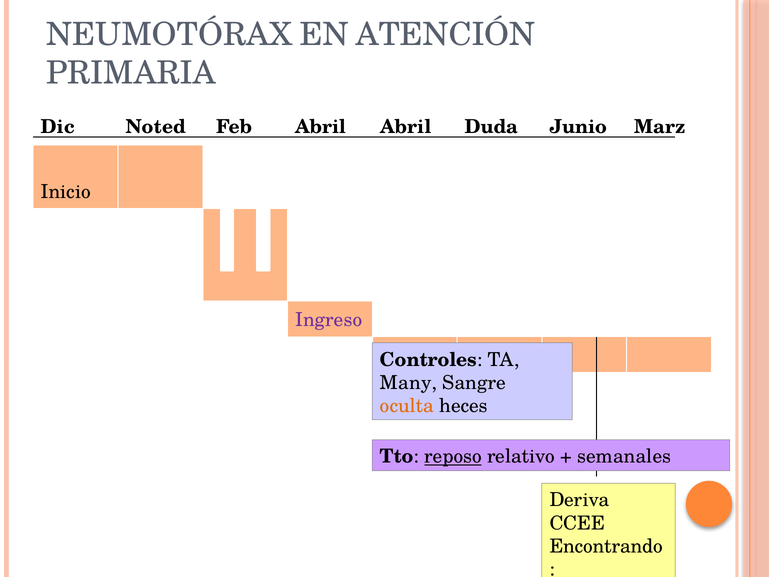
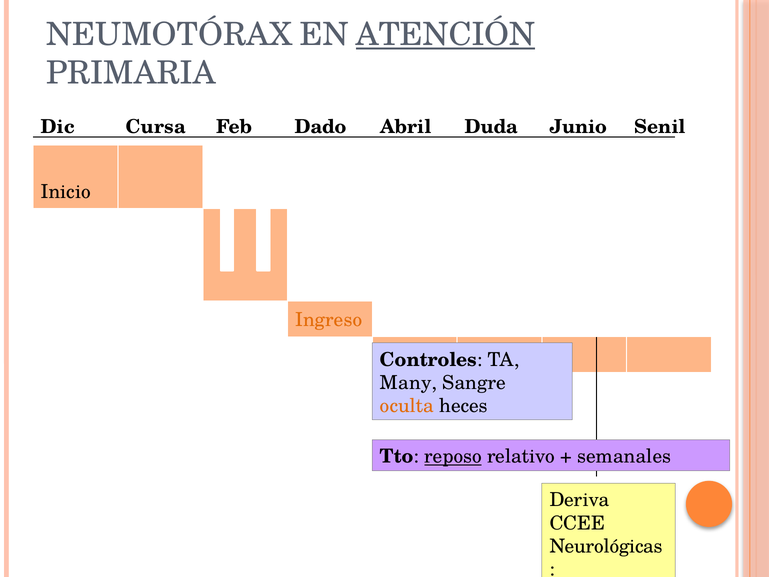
ATENCIÓN underline: none -> present
Noted: Noted -> Cursa
Feb Abril: Abril -> Dado
Marz: Marz -> Senil
Ingreso colour: purple -> orange
Encontrando: Encontrando -> Neurológicas
